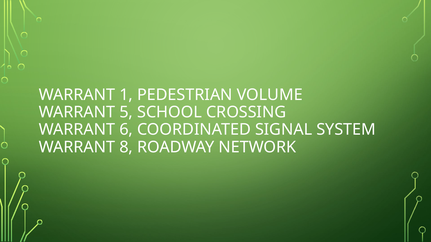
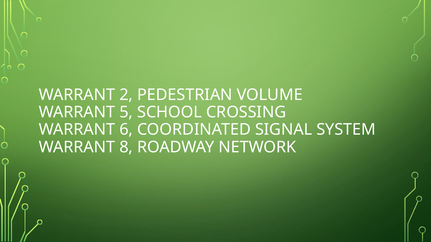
1: 1 -> 2
